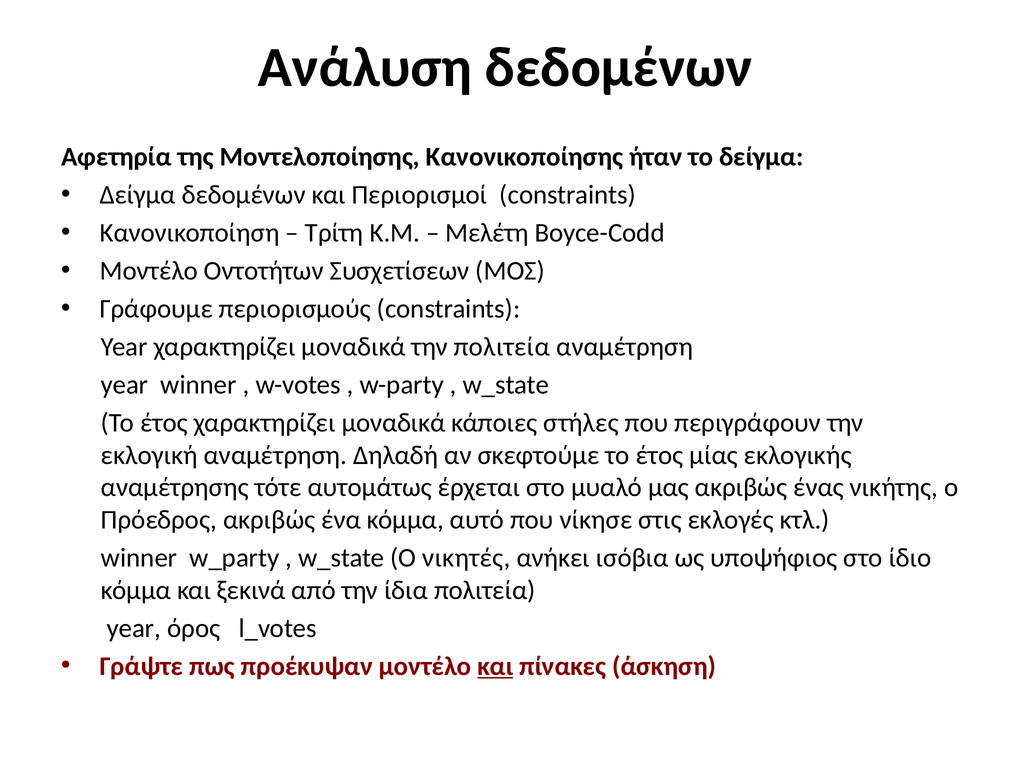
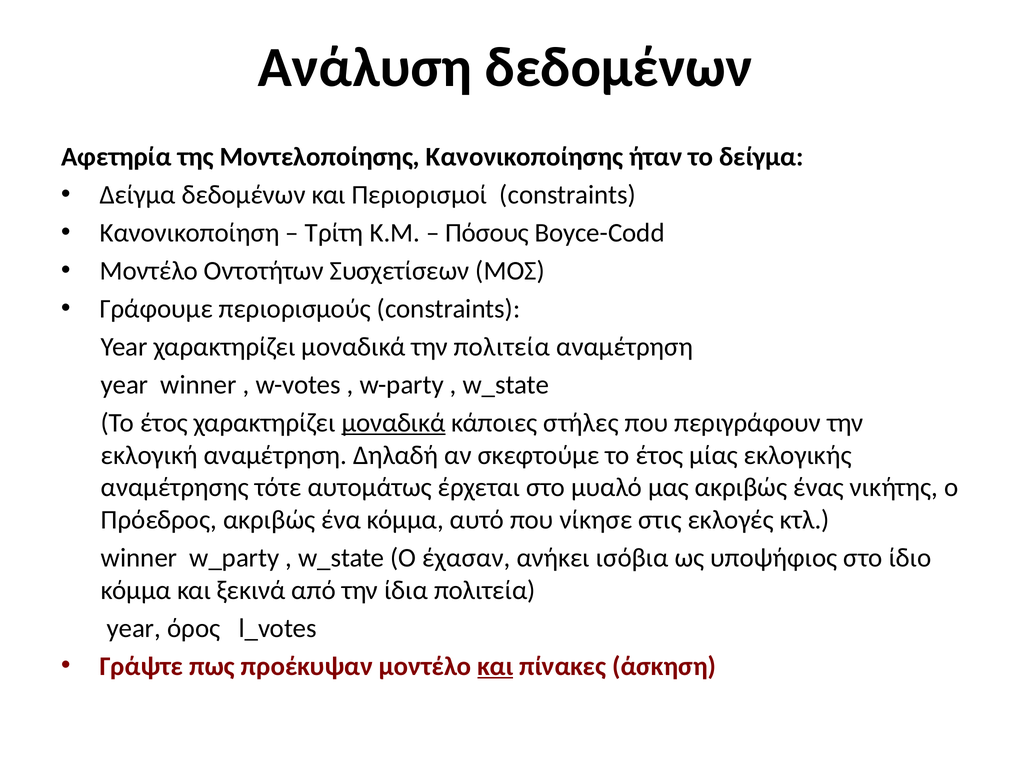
Μελέτη: Μελέτη -> Πόσους
μοναδικά at (394, 423) underline: none -> present
νικητές: νικητές -> έχασαν
